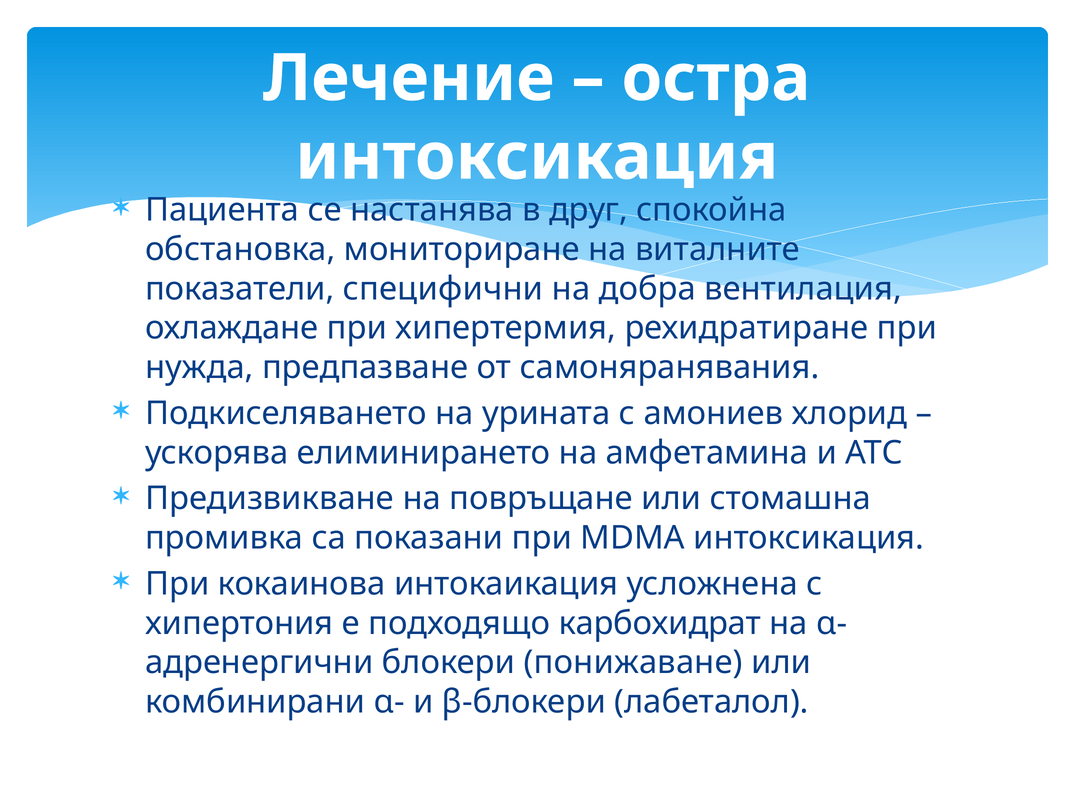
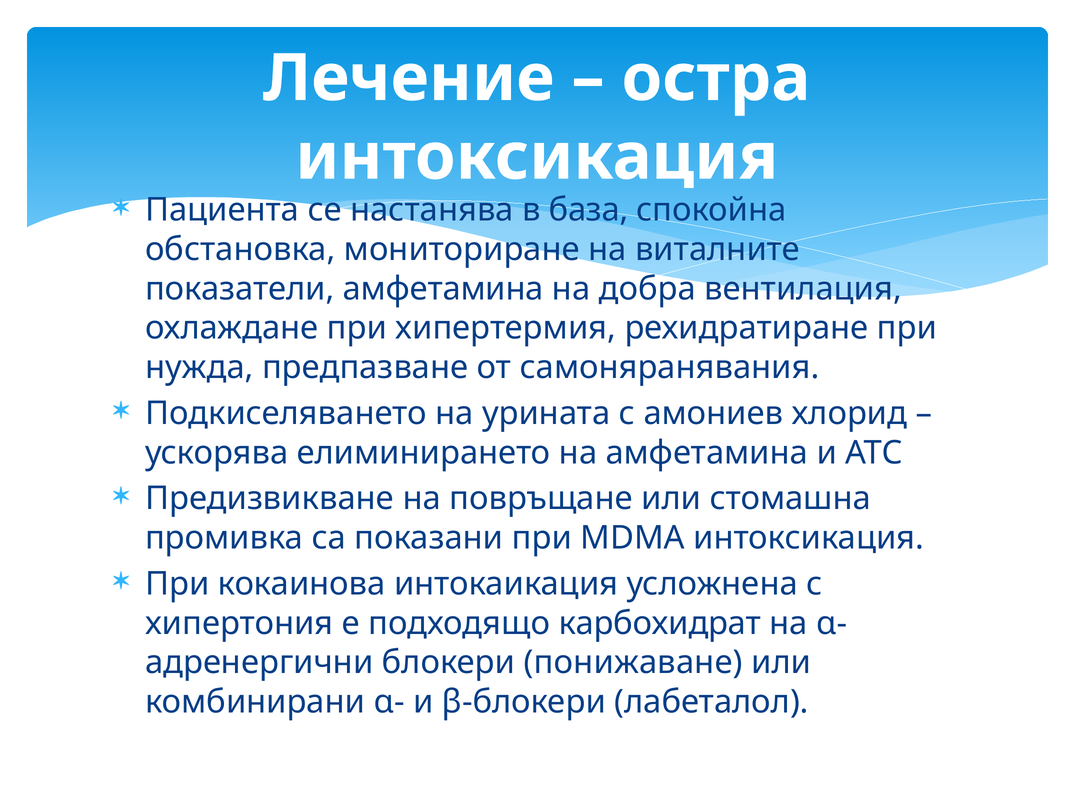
друг: друг -> база
показатели специфични: специфични -> амфетамина
